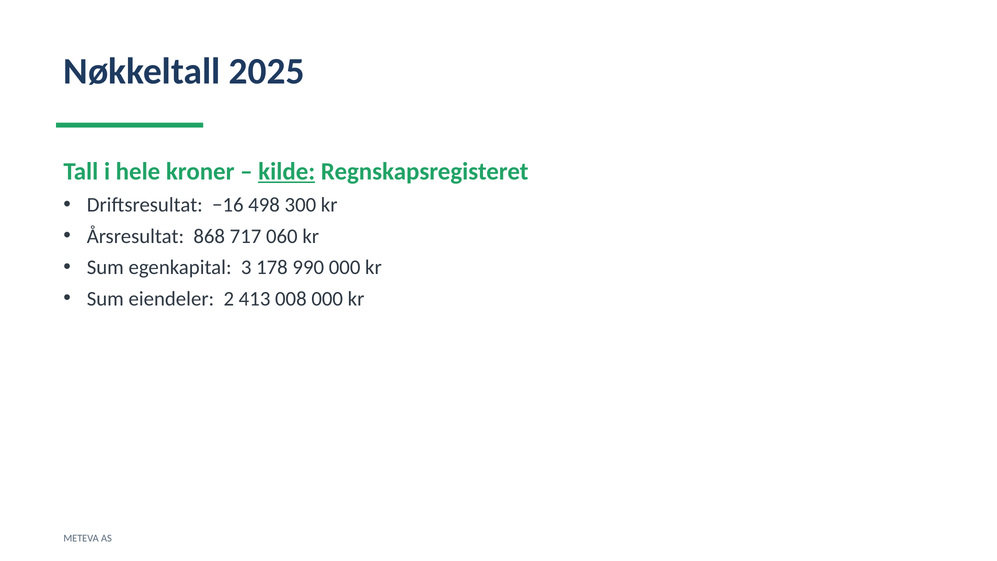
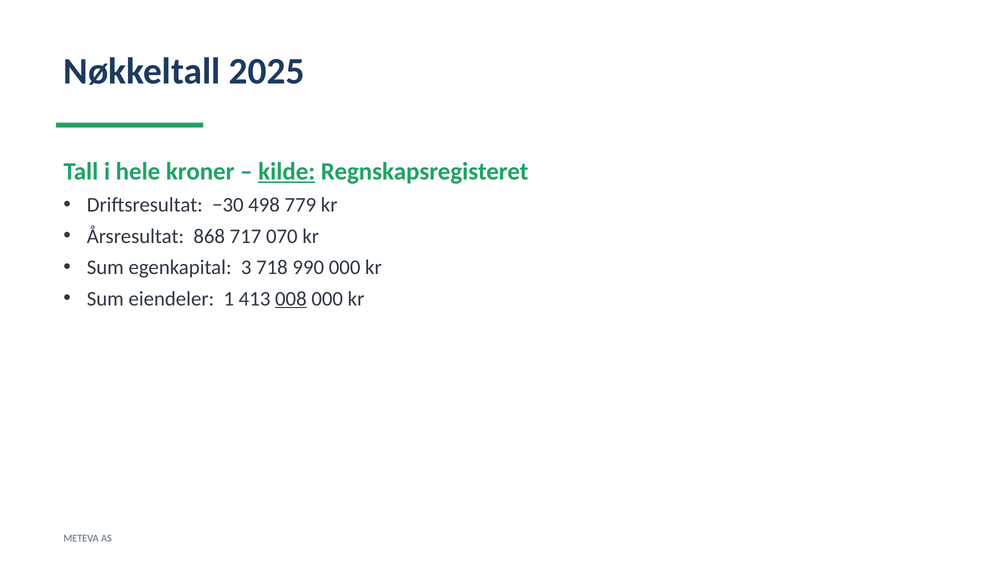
−16: −16 -> −30
300: 300 -> 779
060: 060 -> 070
178: 178 -> 718
2: 2 -> 1
008 underline: none -> present
